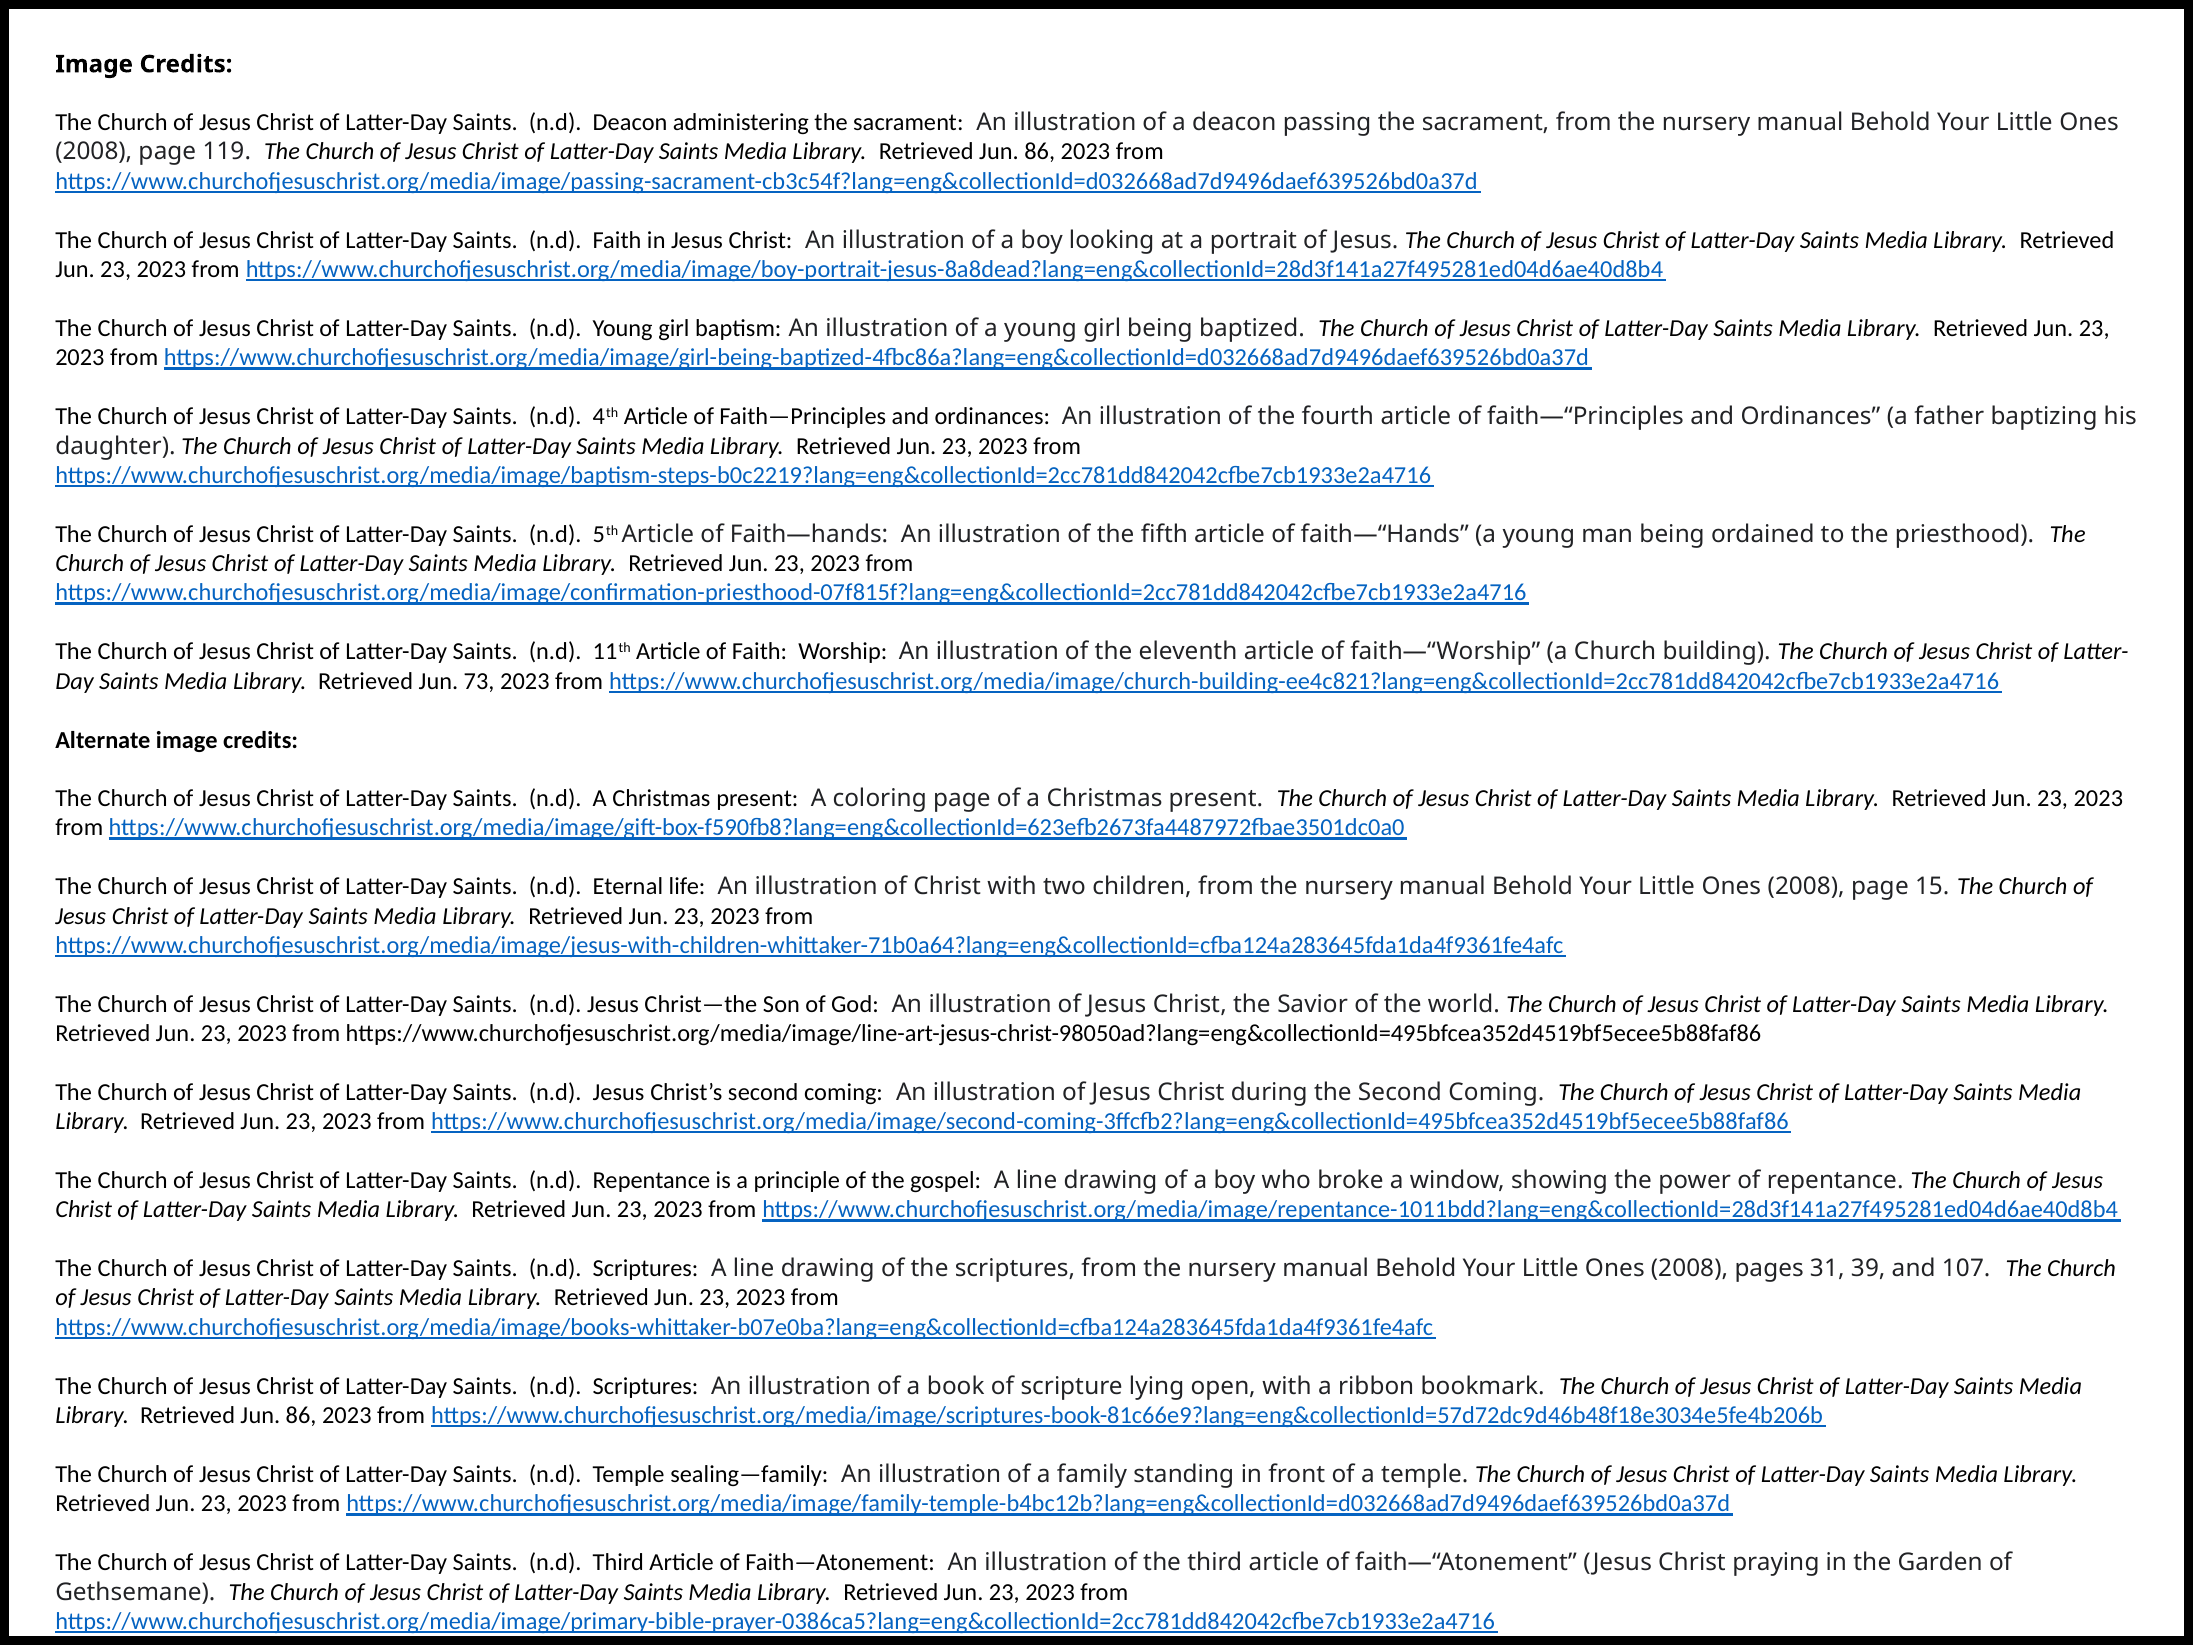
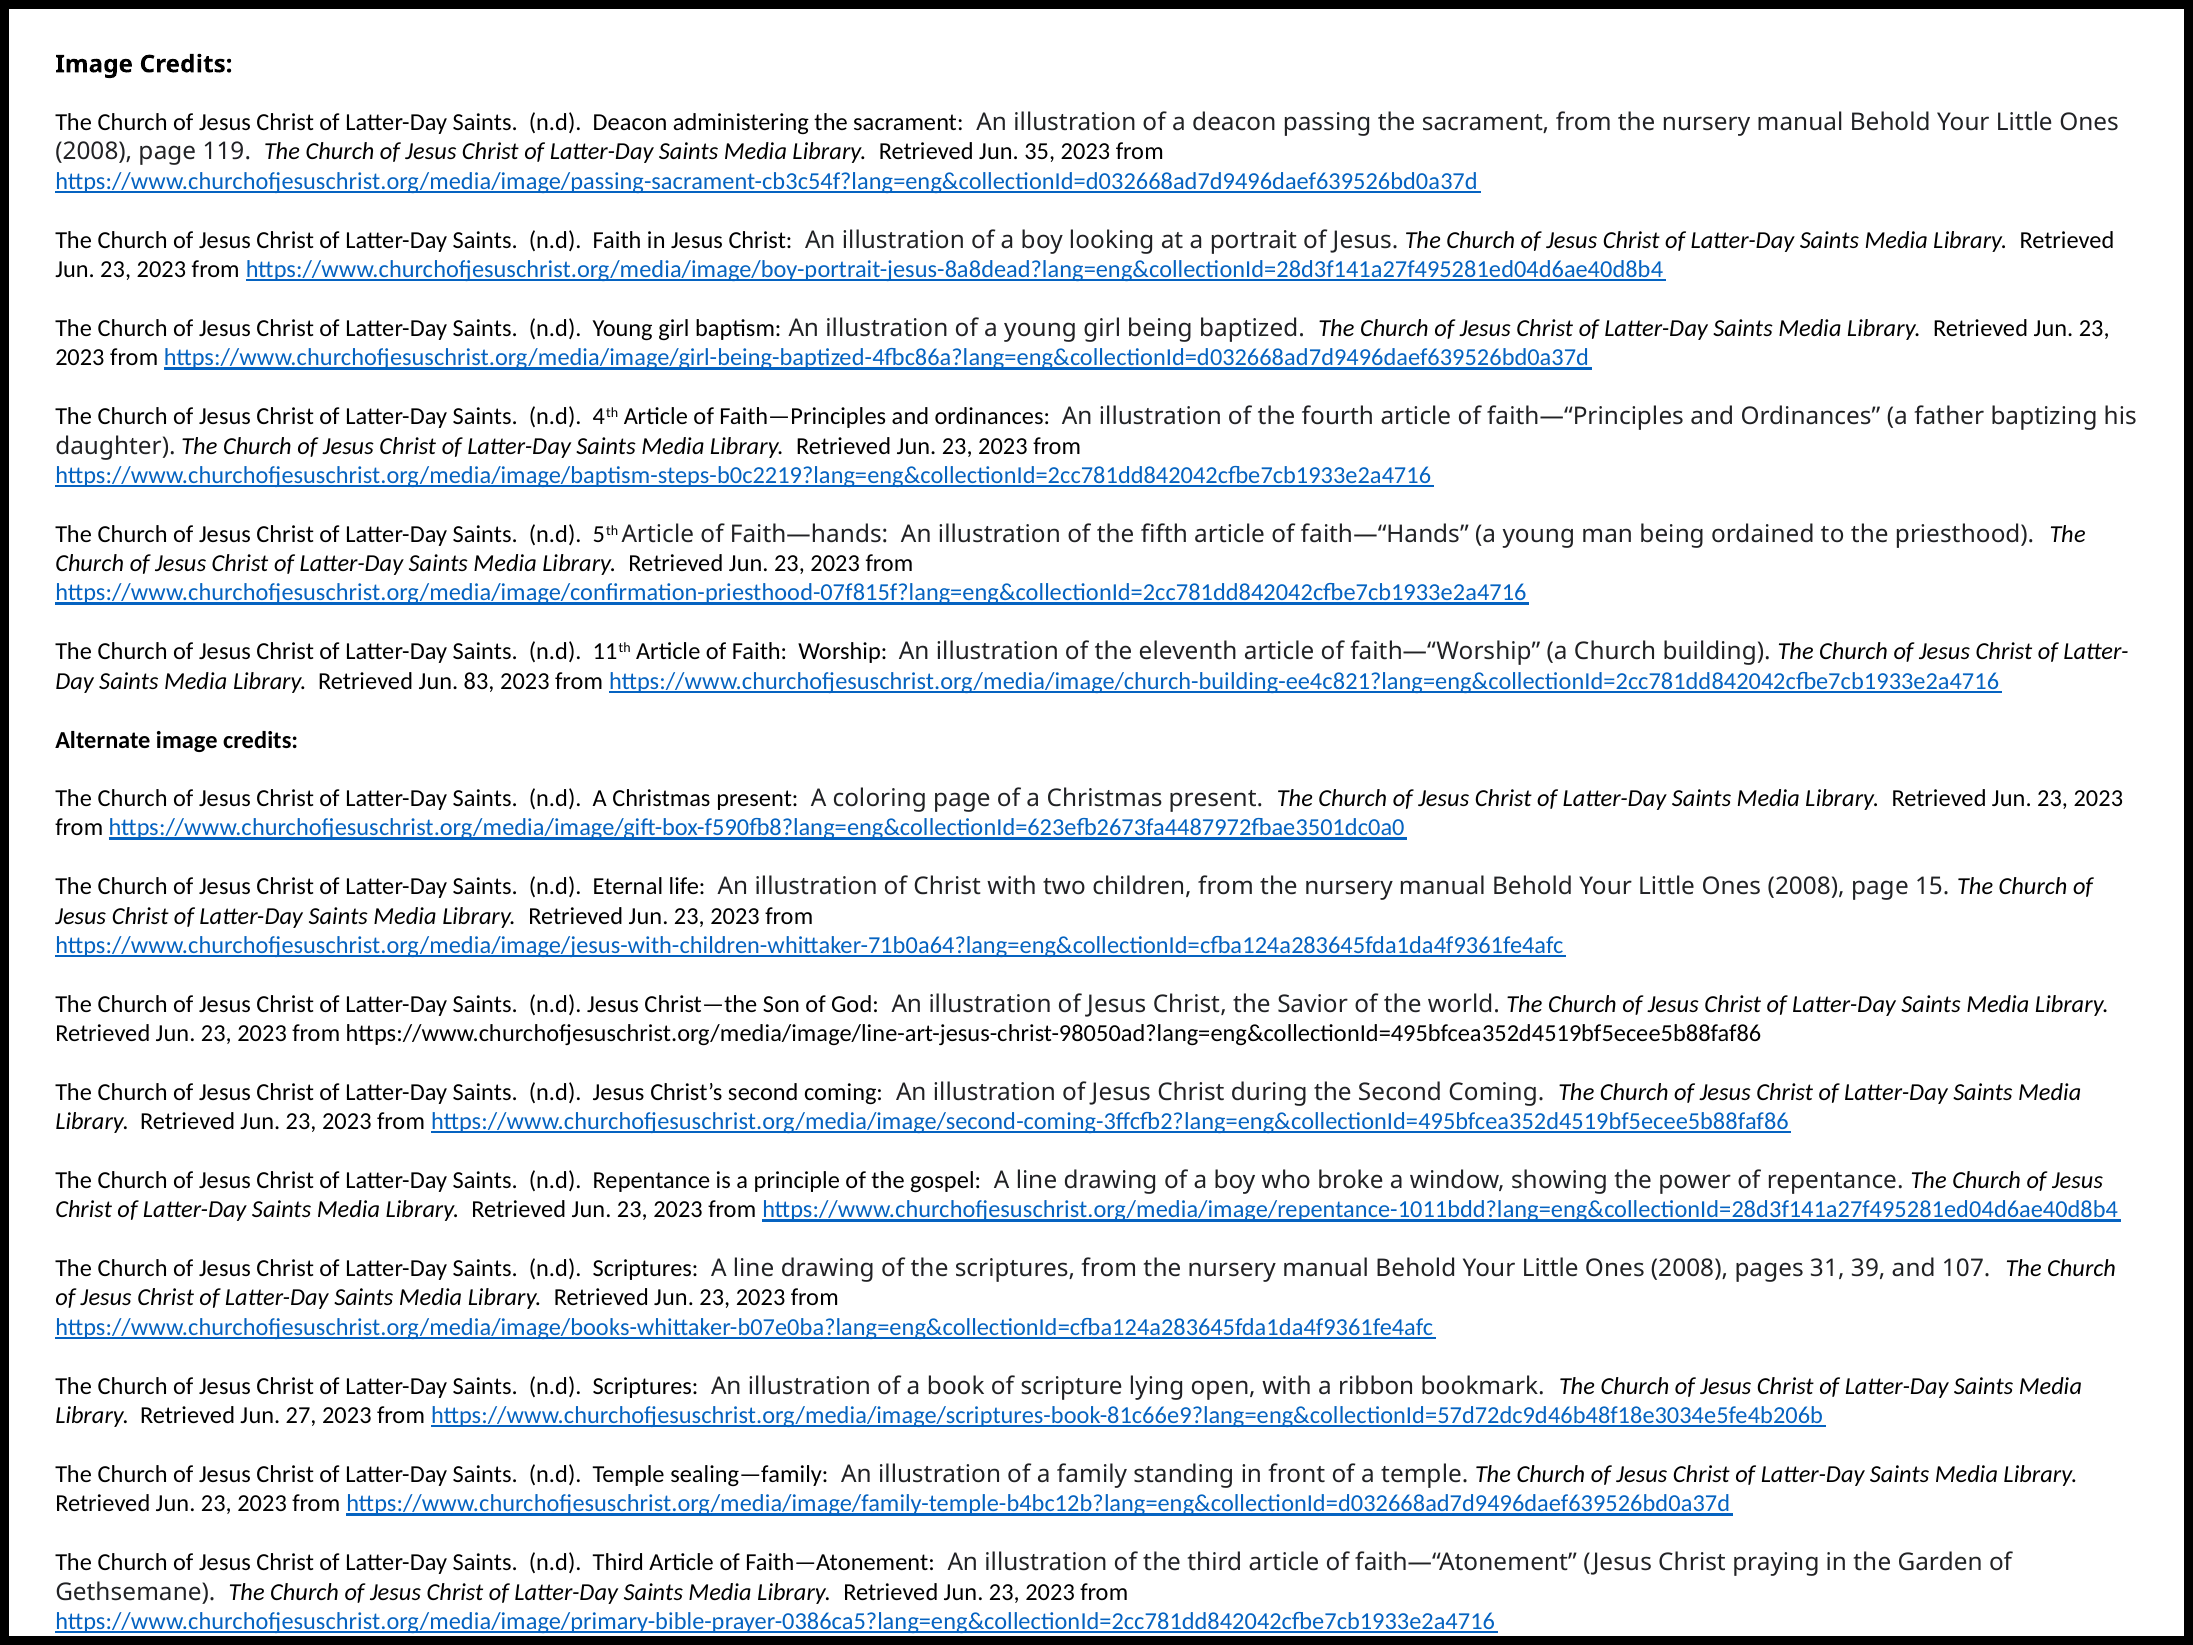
86 at (1040, 152): 86 -> 35
73: 73 -> 83
86 at (301, 1415): 86 -> 27
